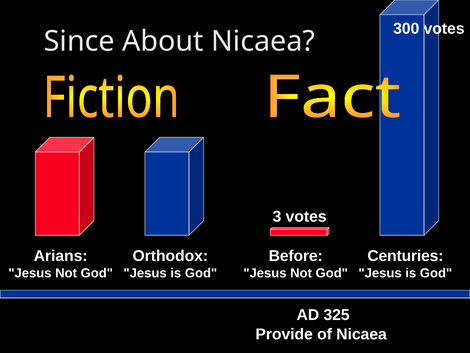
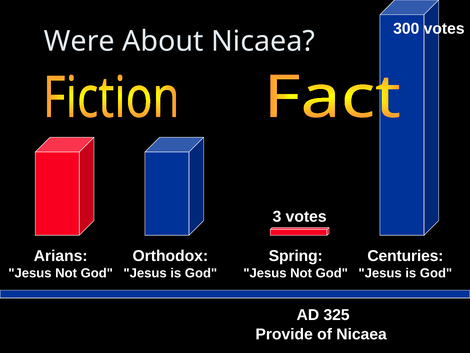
Since: Since -> Were
Before: Before -> Spring
